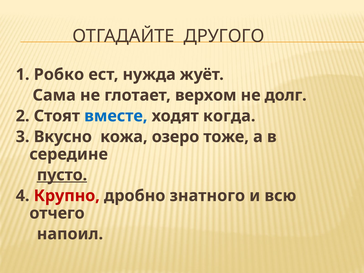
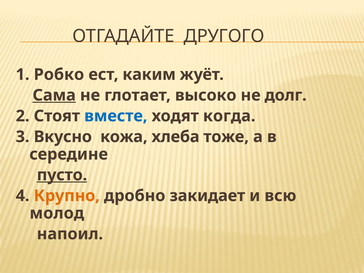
нужда: нужда -> каким
Сама underline: none -> present
верхом: верхом -> высоко
озеро: озеро -> хлеба
Крупно colour: red -> orange
знатного: знатного -> закидает
отчего: отчего -> молод
